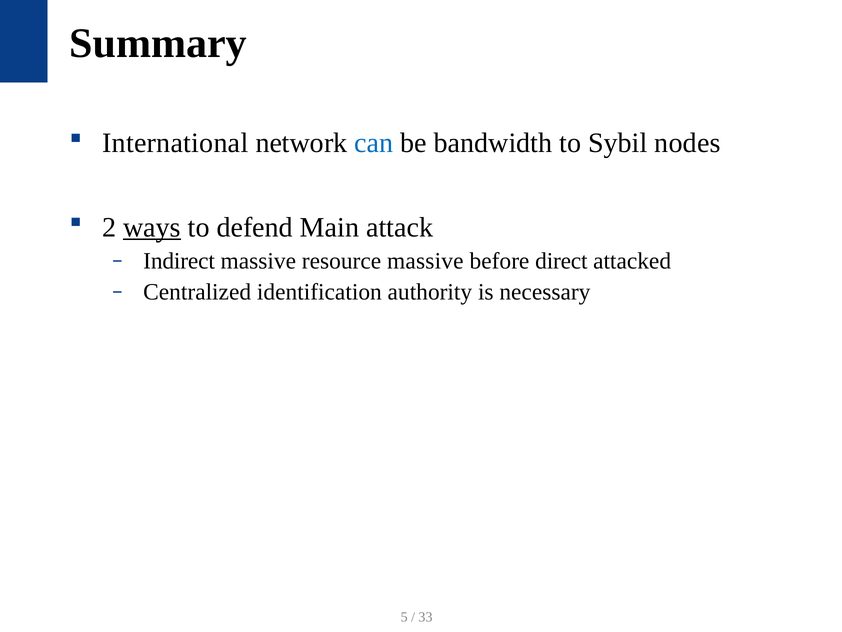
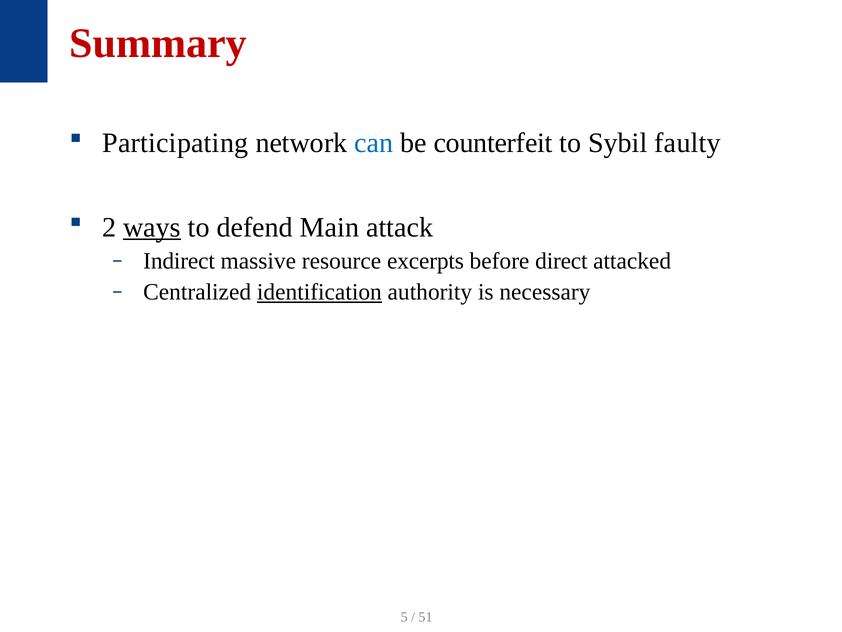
Summary colour: black -> red
International: International -> Participating
bandwidth: bandwidth -> counterfeit
nodes: nodes -> faulty
resource massive: massive -> excerpts
identification underline: none -> present
33: 33 -> 51
